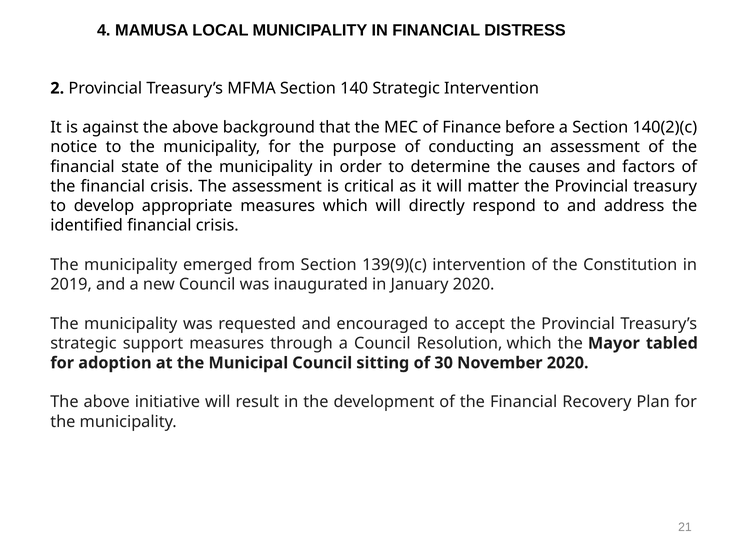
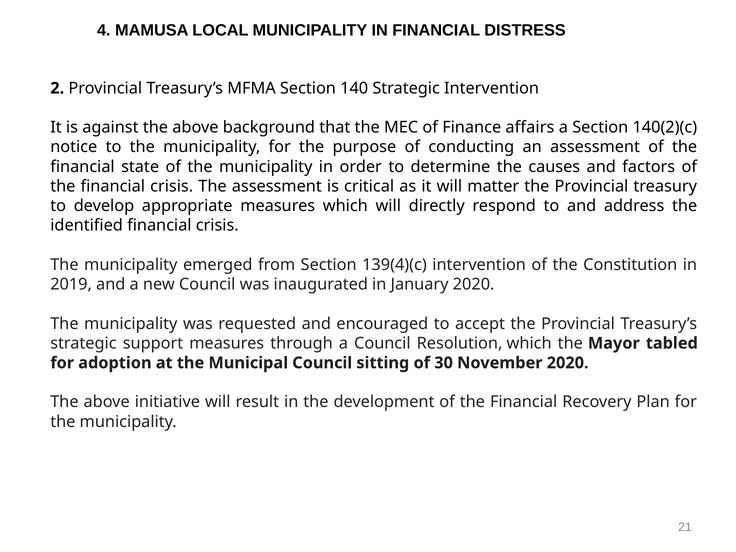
before: before -> affairs
139(9)(c: 139(9)(c -> 139(4)(c
